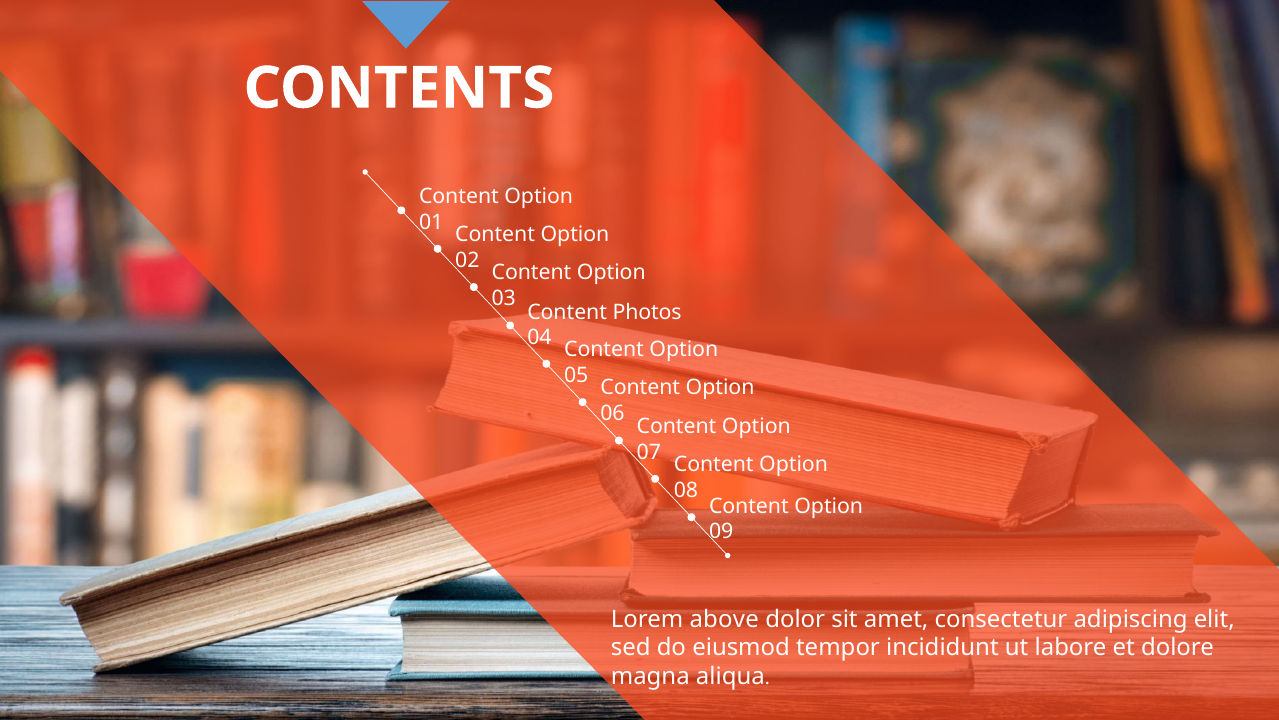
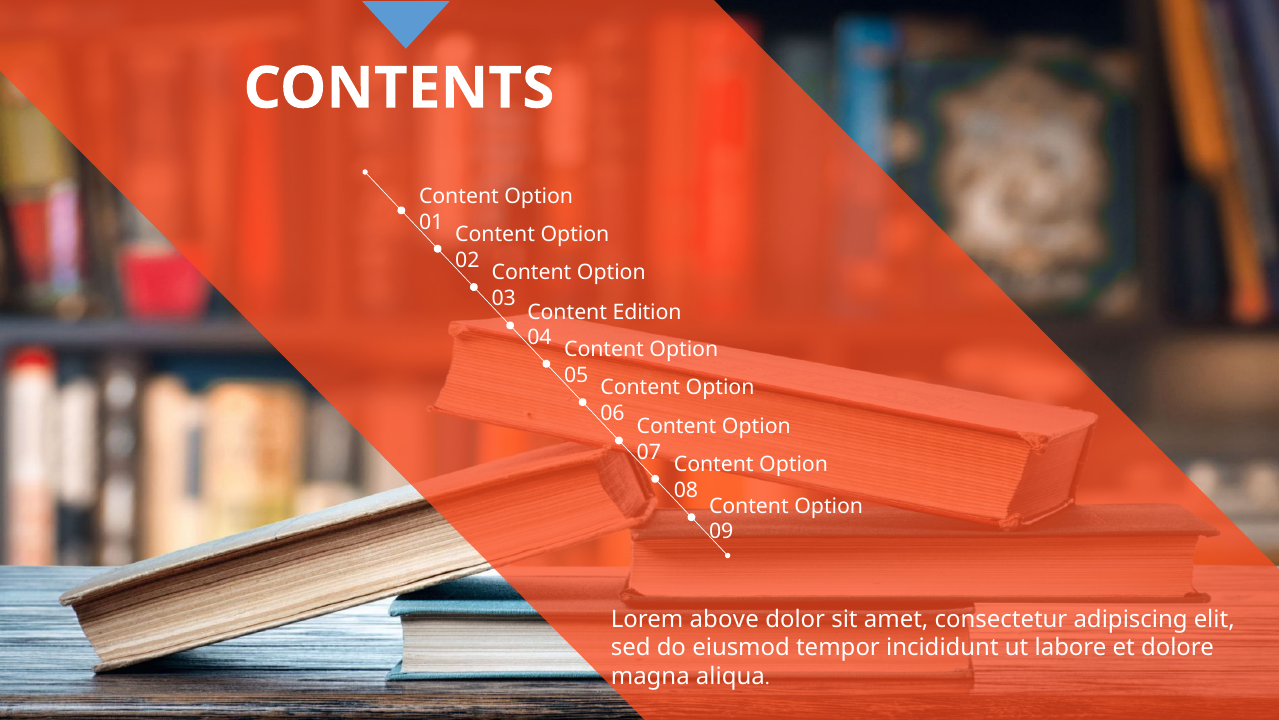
Photos: Photos -> Edition
